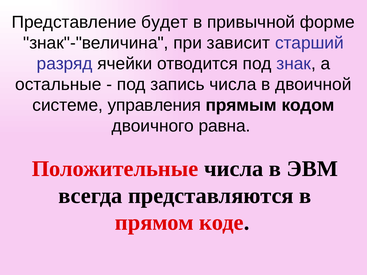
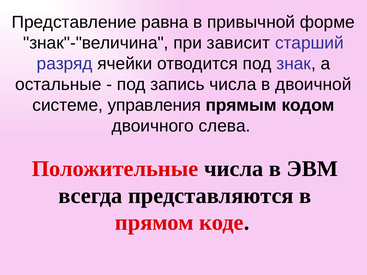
будет: будет -> равна
равна: равна -> слева
